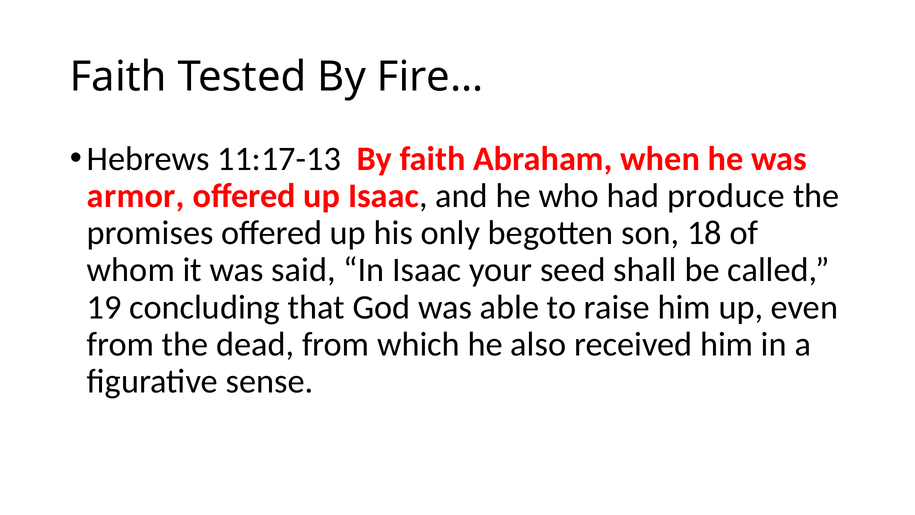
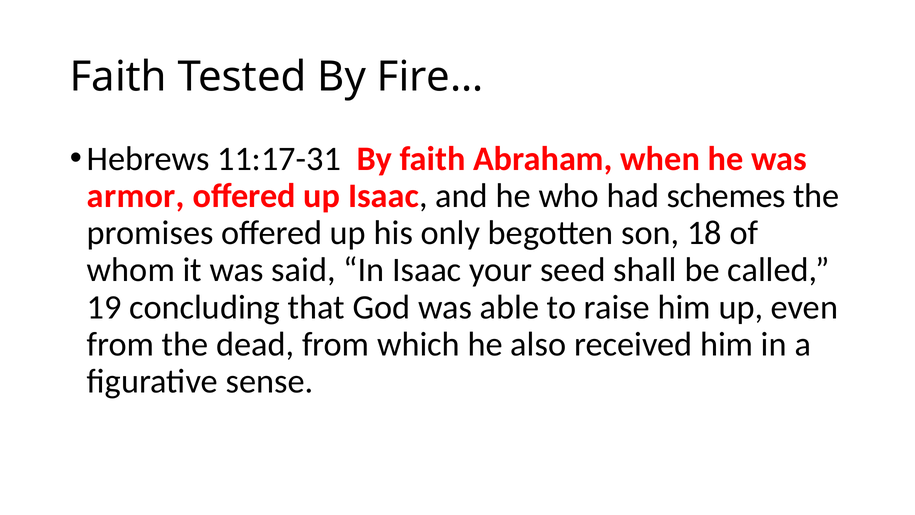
11:17-13: 11:17-13 -> 11:17-31
produce: produce -> schemes
